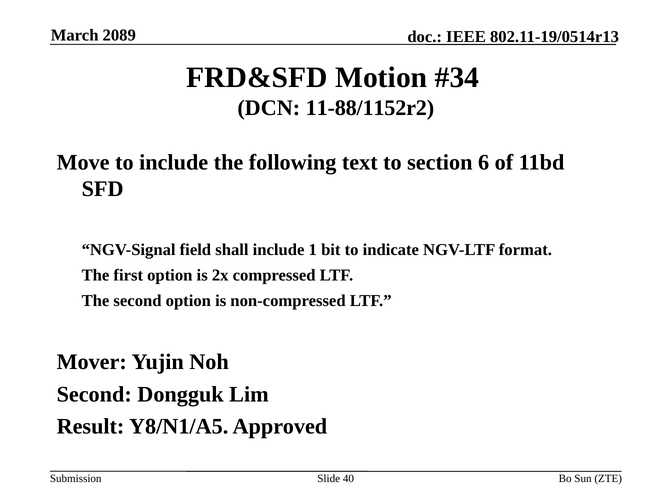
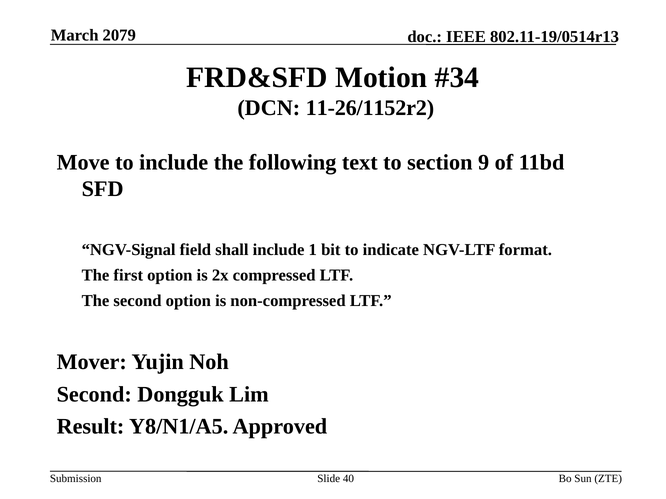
2089: 2089 -> 2079
11-88/1152r2: 11-88/1152r2 -> 11-26/1152r2
6: 6 -> 9
